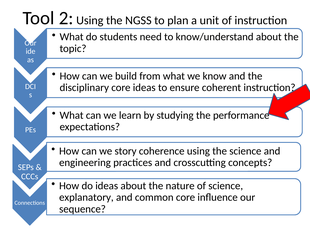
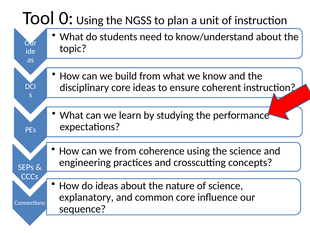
2: 2 -> 0
we story: story -> from
